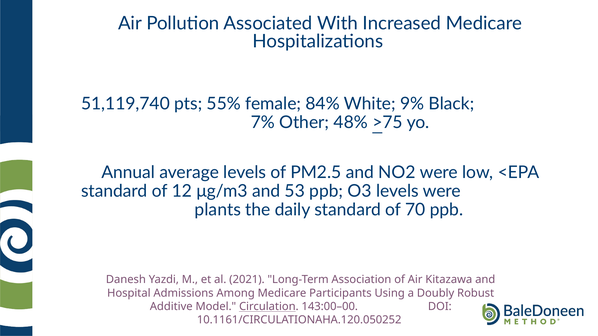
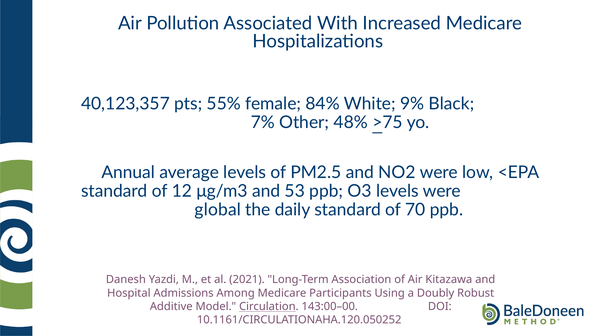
51,119,740: 51,119,740 -> 40,123,357
plants: plants -> global
